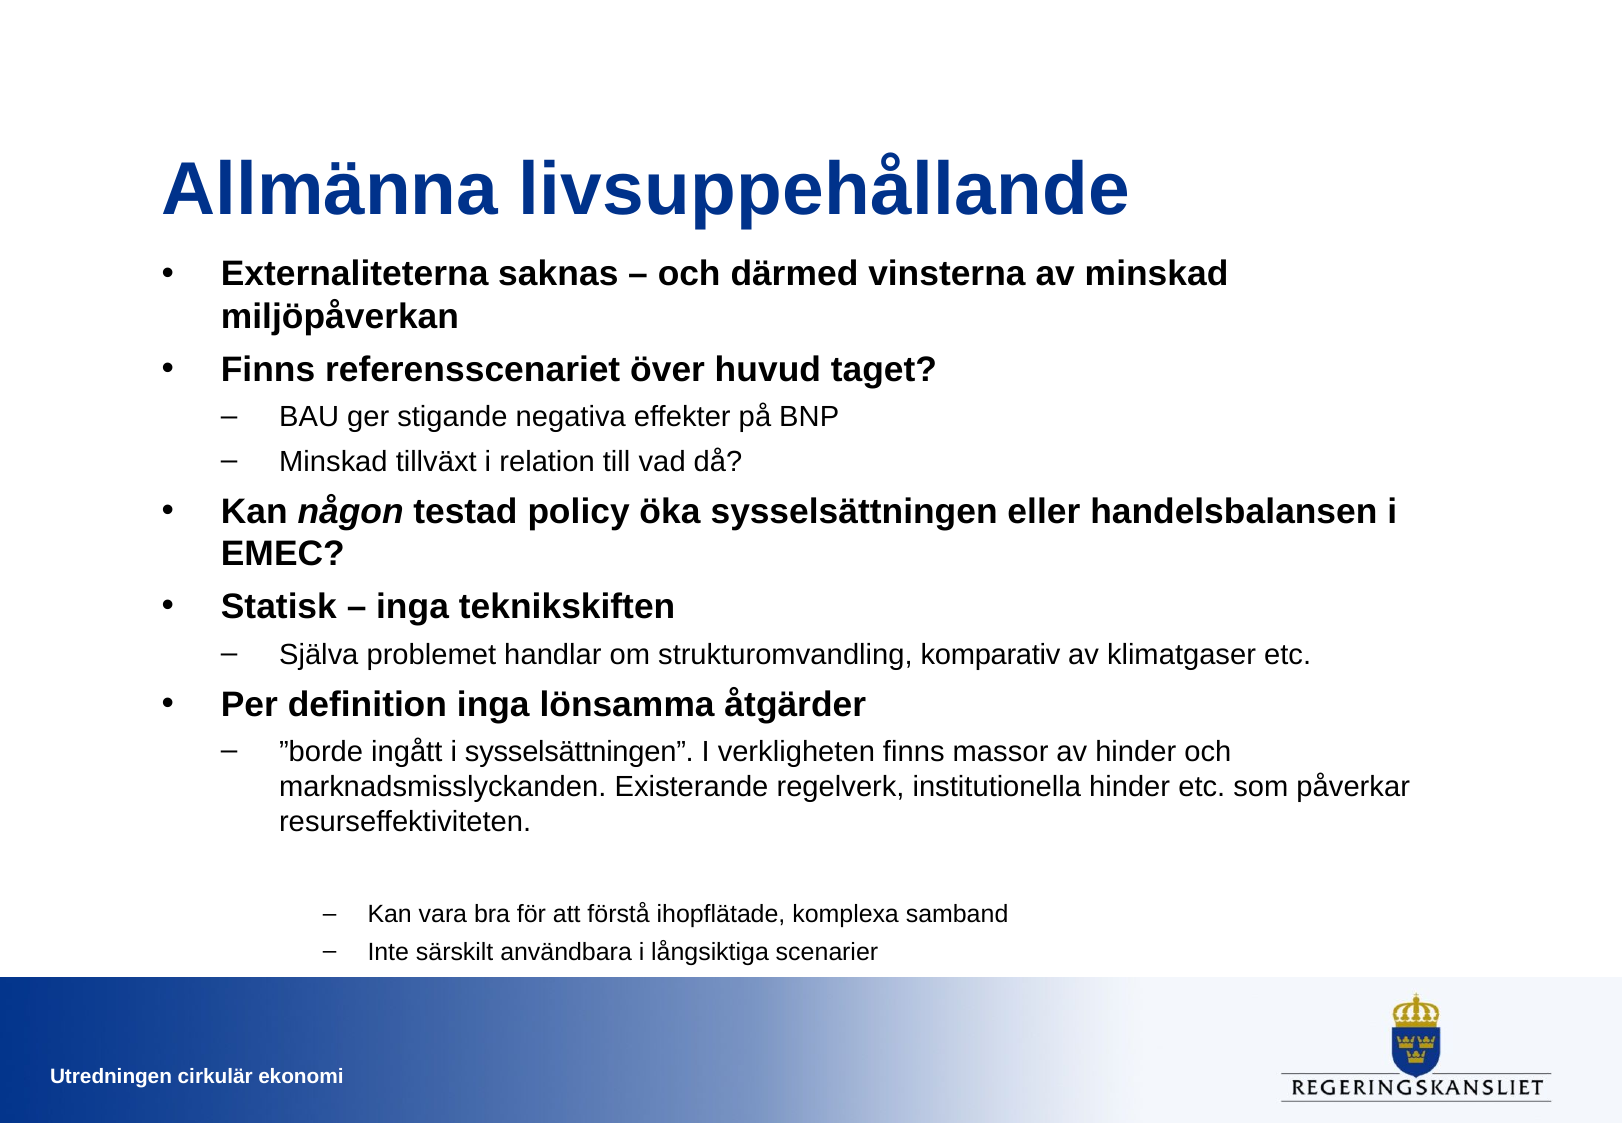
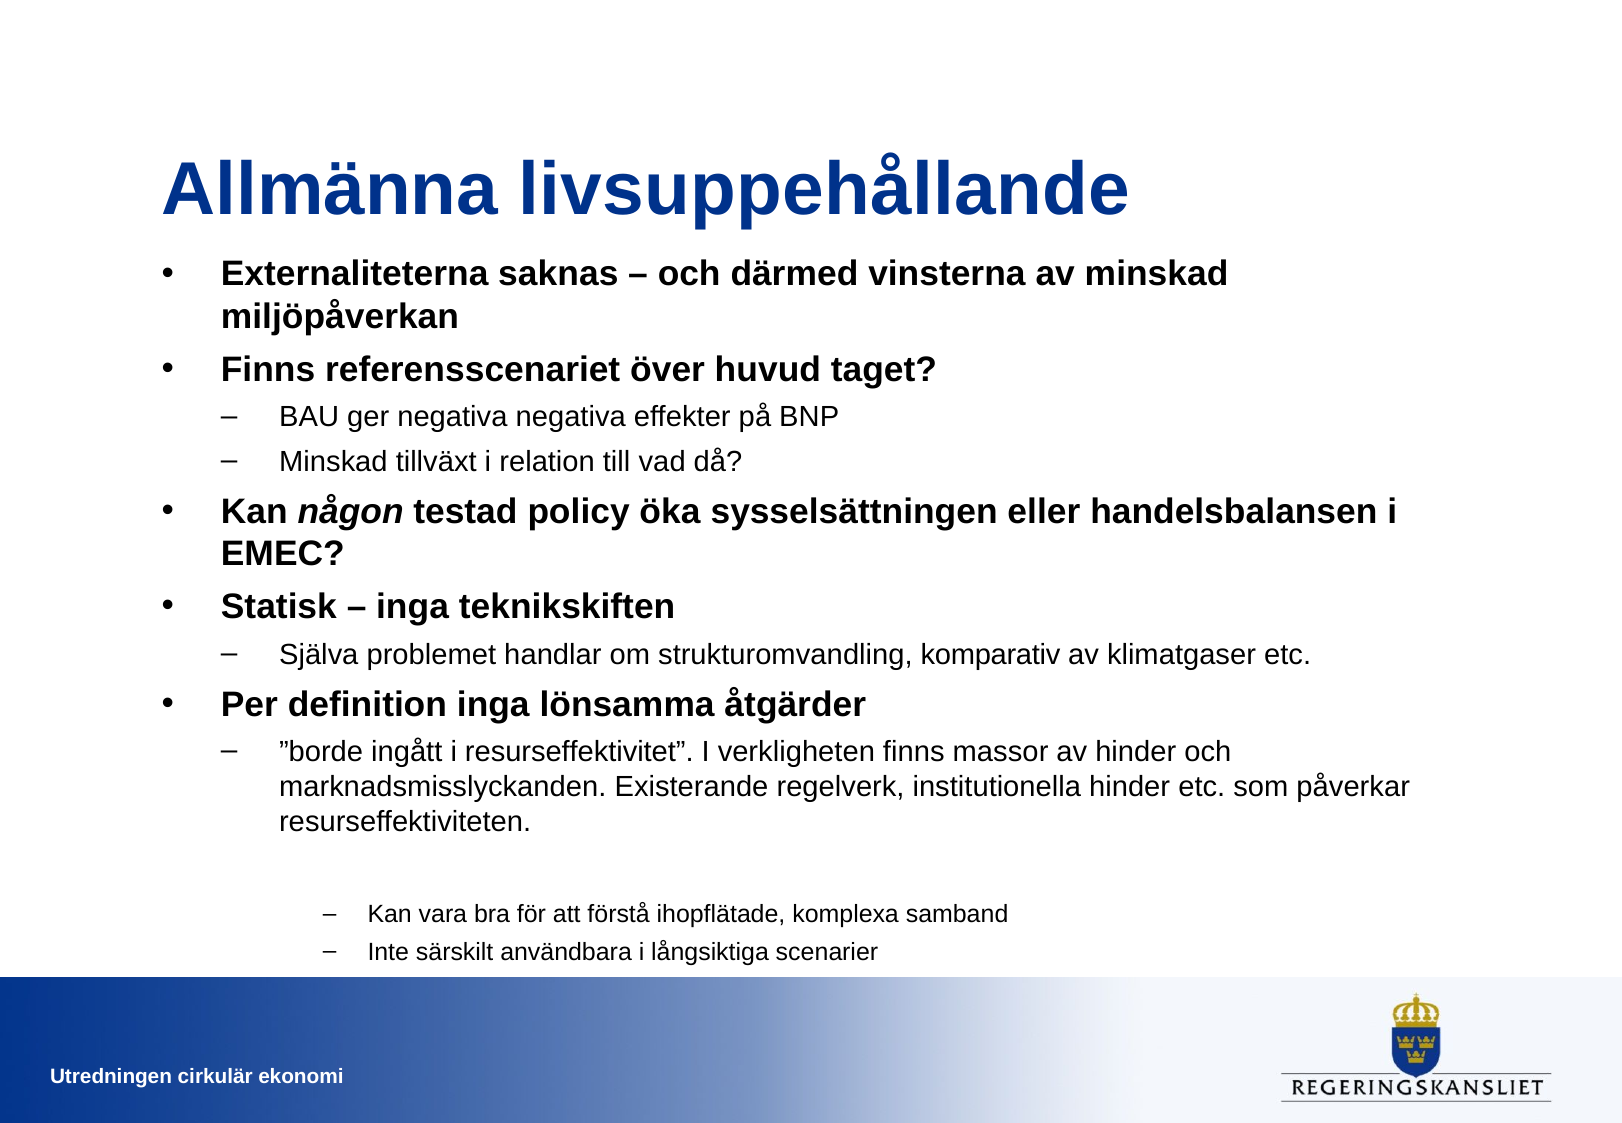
ger stigande: stigande -> negativa
i sysselsättningen: sysselsättningen -> resurseffektivitet
